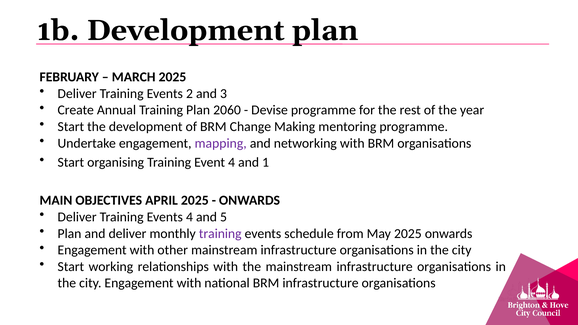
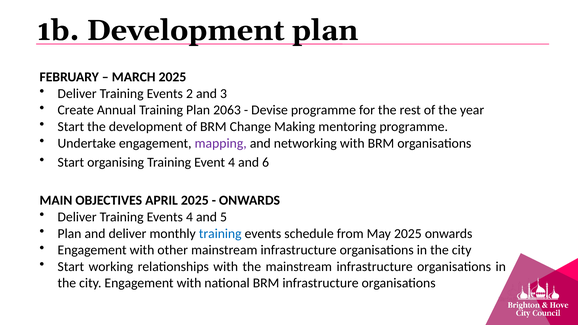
2060: 2060 -> 2063
1: 1 -> 6
training at (220, 234) colour: purple -> blue
